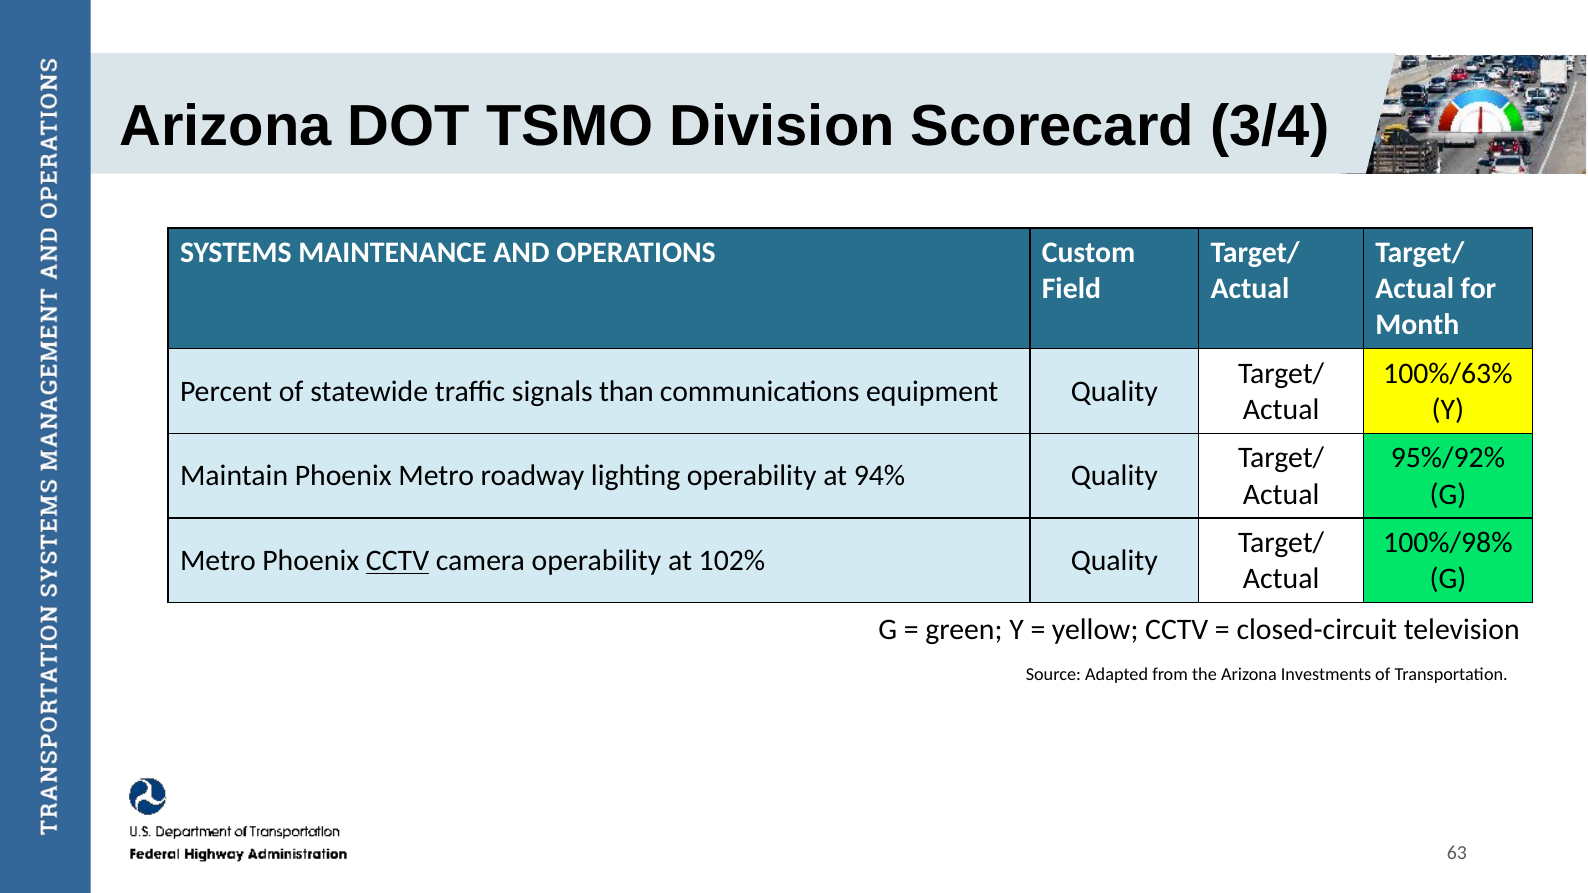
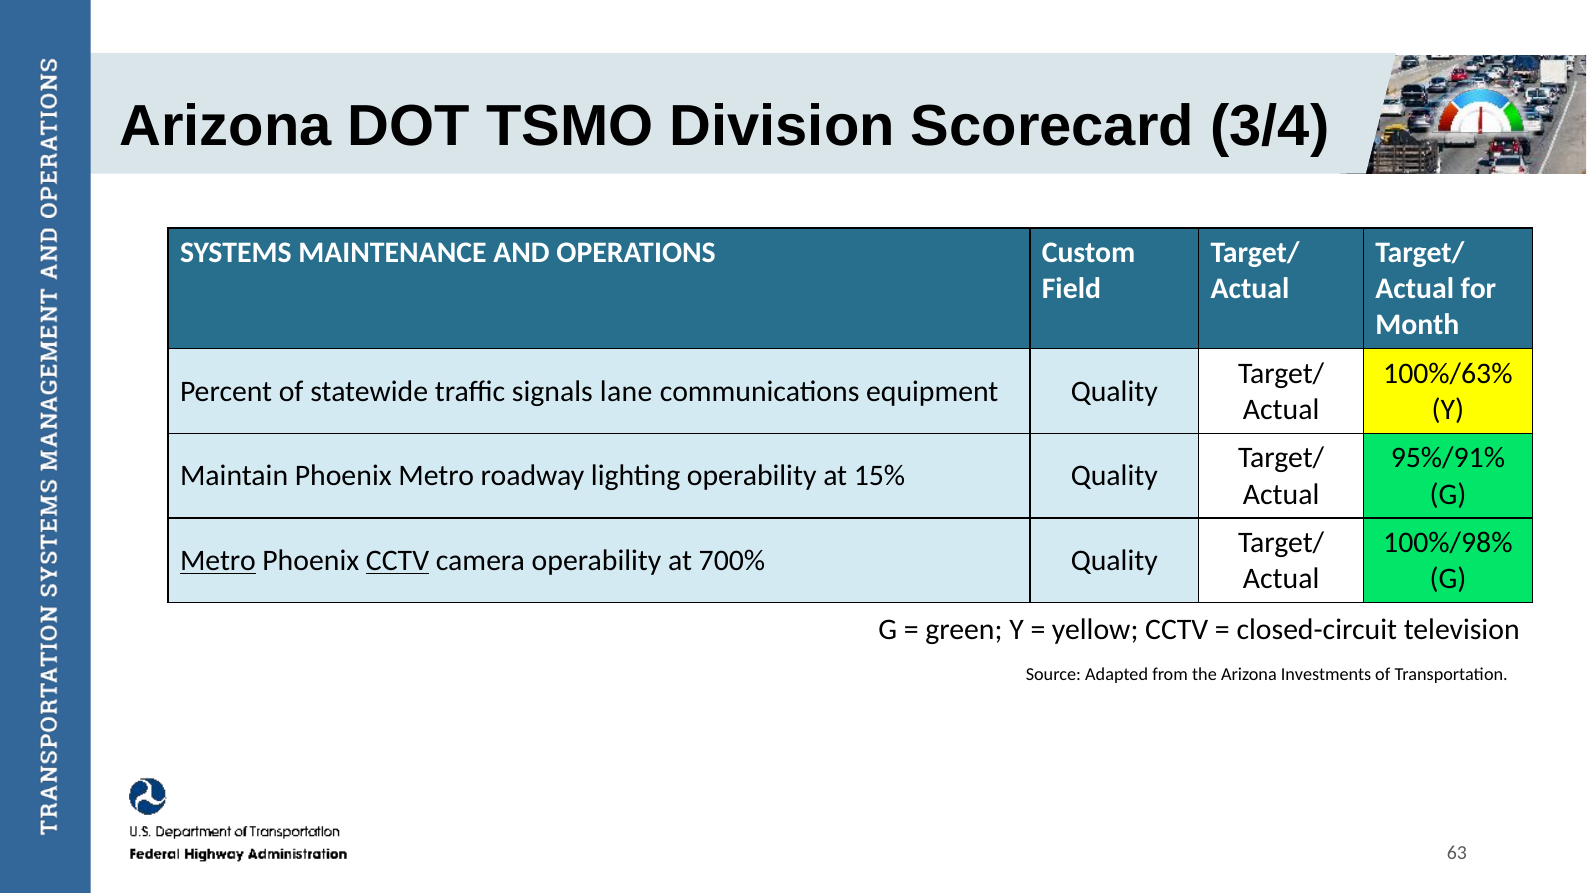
than: than -> lane
95%/92%: 95%/92% -> 95%/91%
94%: 94% -> 15%
Metro at (218, 561) underline: none -> present
102%: 102% -> 700%
